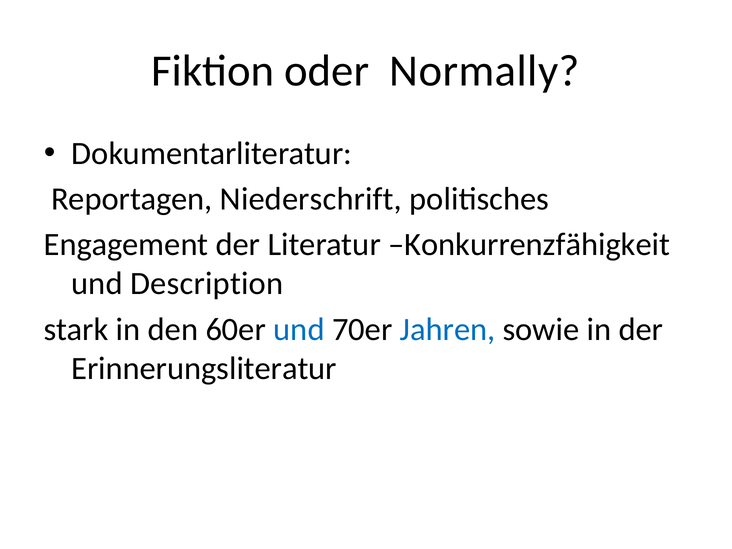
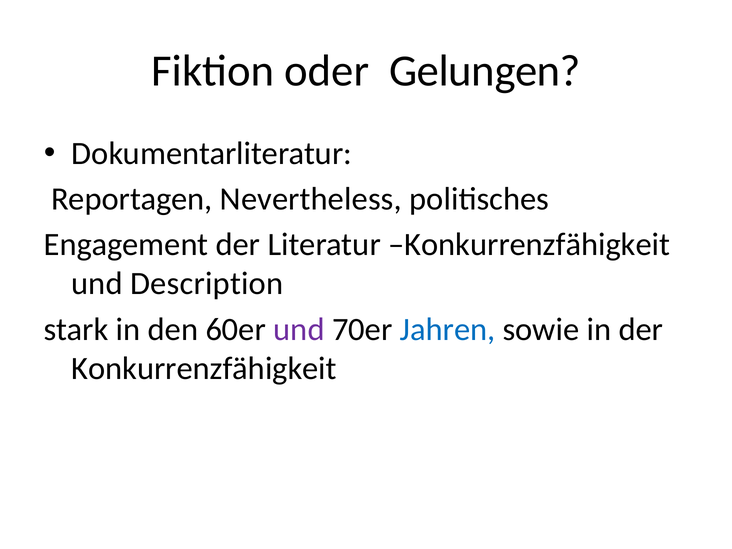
Normally: Normally -> Gelungen
Niederschrift: Niederschrift -> Nevertheless
und at (299, 329) colour: blue -> purple
Erinnerungsliteratur at (204, 368): Erinnerungsliteratur -> Konkurrenzfähigkeit
